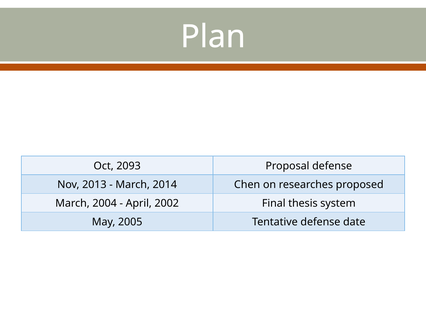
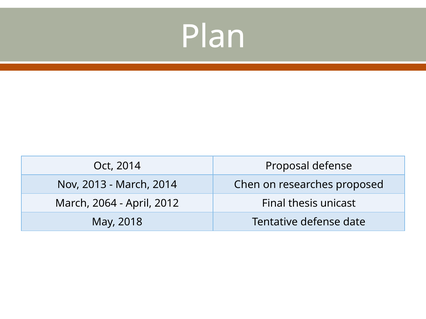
Oct 2093: 2093 -> 2014
2004: 2004 -> 2064
2002: 2002 -> 2012
system: system -> unicast
2005: 2005 -> 2018
